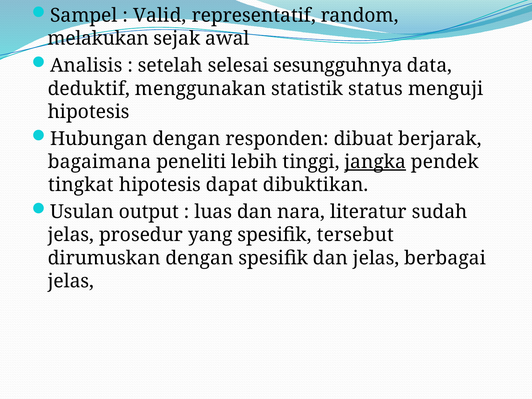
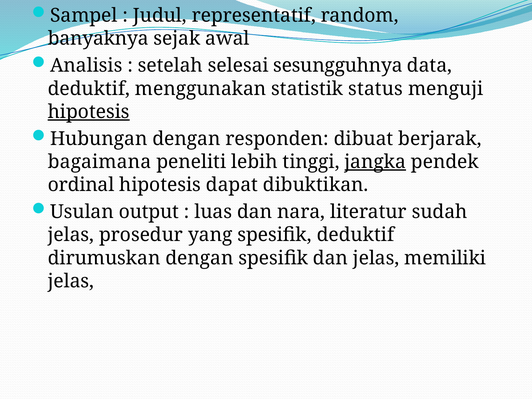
Valid: Valid -> Judul
melakukan: melakukan -> banyaknya
hipotesis at (89, 112) underline: none -> present
tingkat: tingkat -> ordinal
spesifik tersebut: tersebut -> deduktif
berbagai: berbagai -> memiliki
